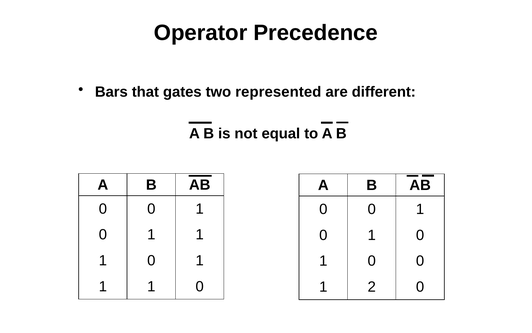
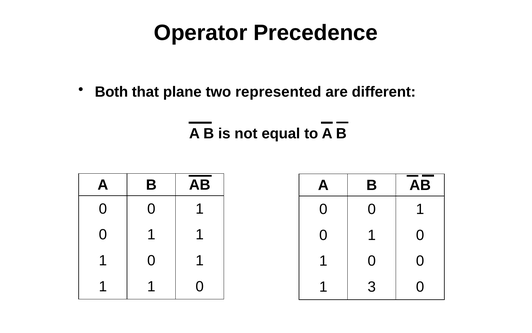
Bars: Bars -> Both
gates: gates -> plane
2: 2 -> 3
